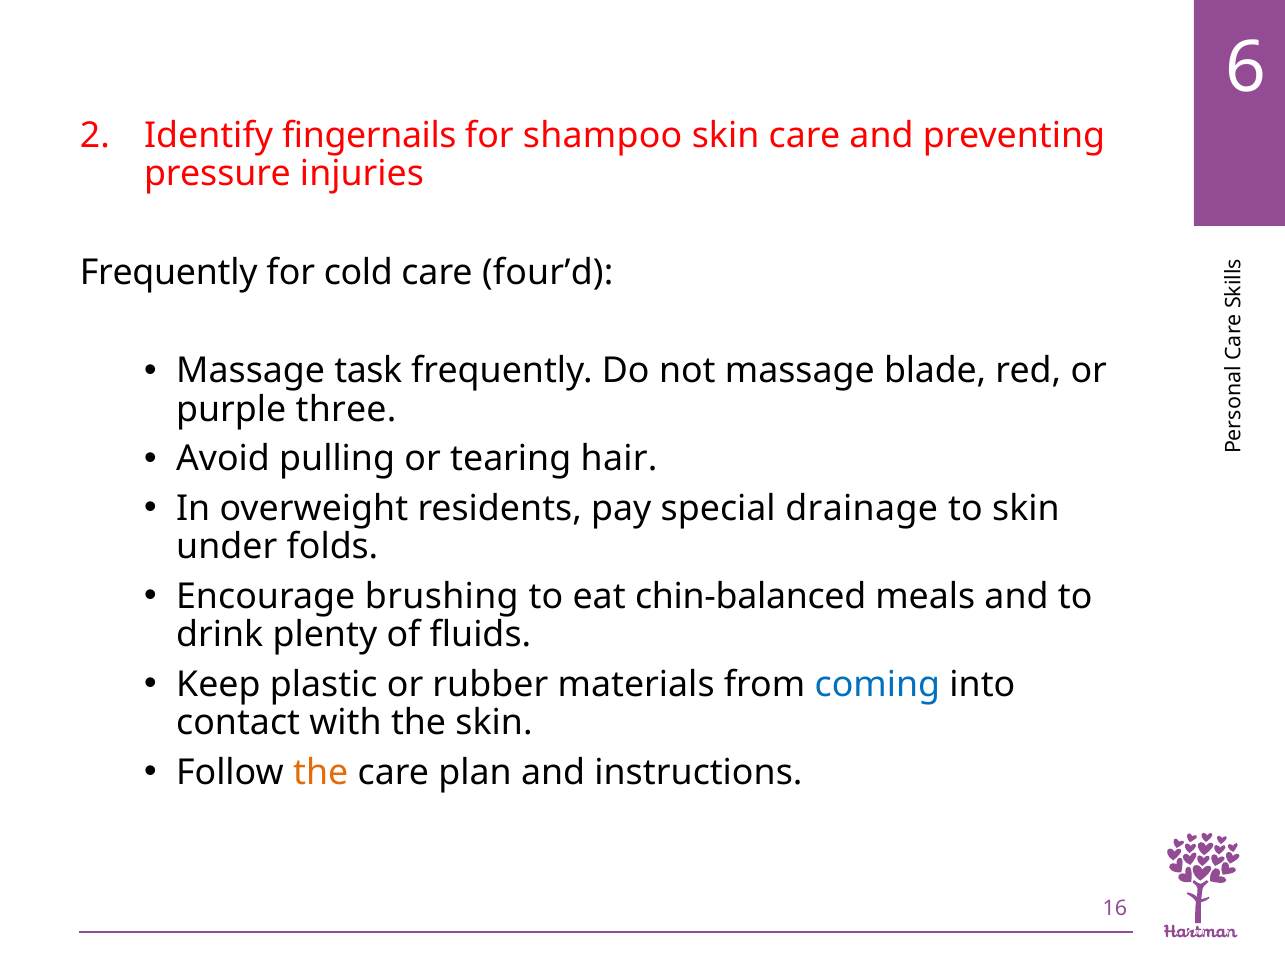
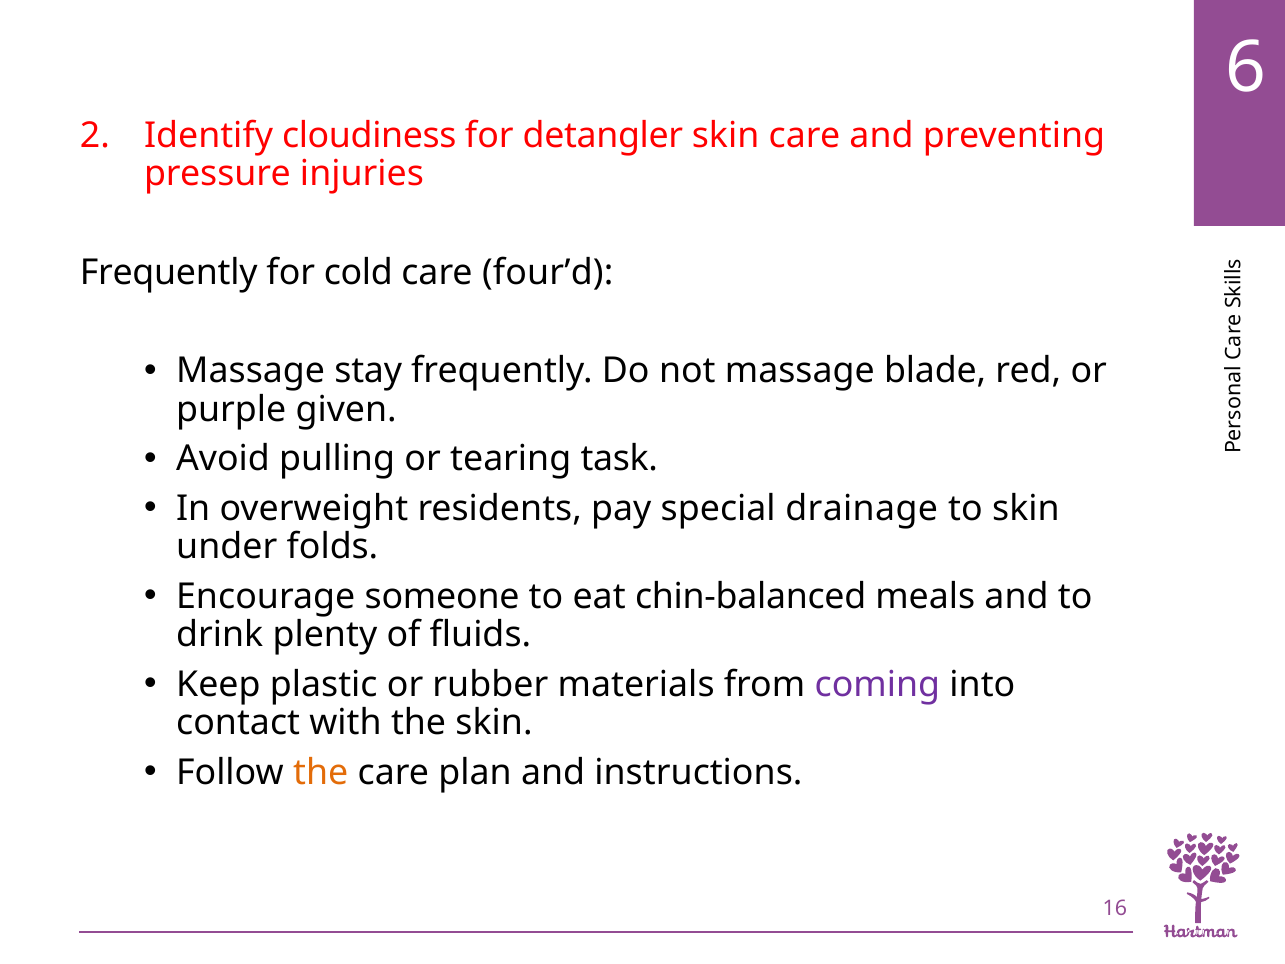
fingernails: fingernails -> cloudiness
shampoo: shampoo -> detangler
task: task -> stay
three: three -> given
hair: hair -> task
brushing: brushing -> someone
coming colour: blue -> purple
